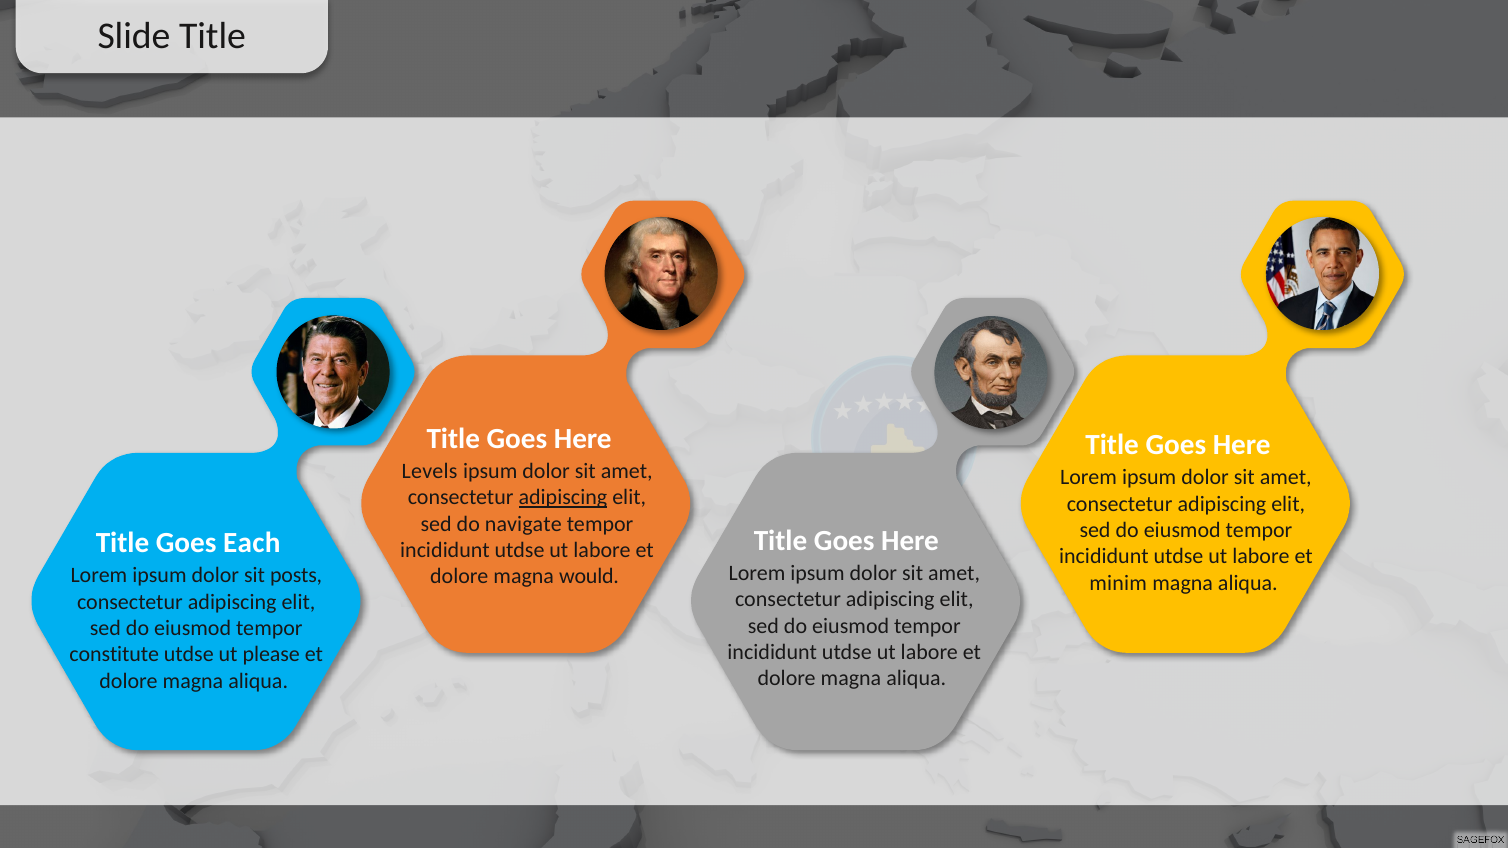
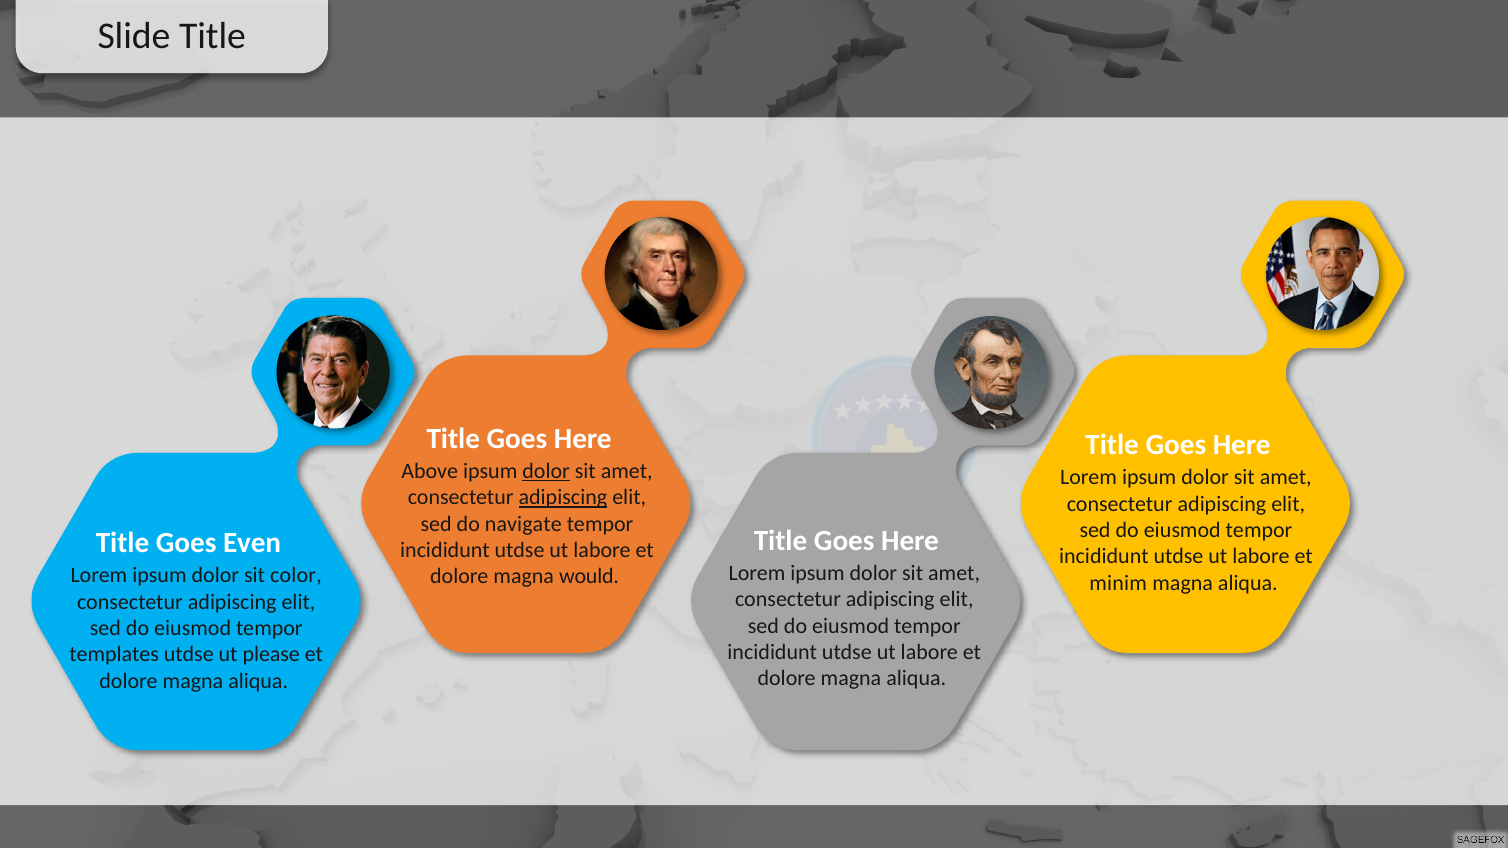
Levels: Levels -> Above
dolor at (546, 471) underline: none -> present
Each: Each -> Even
posts: posts -> color
constitute: constitute -> templates
